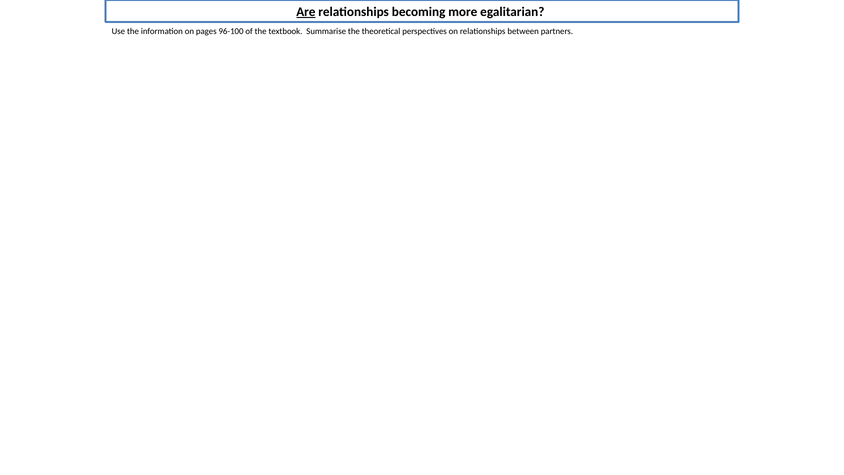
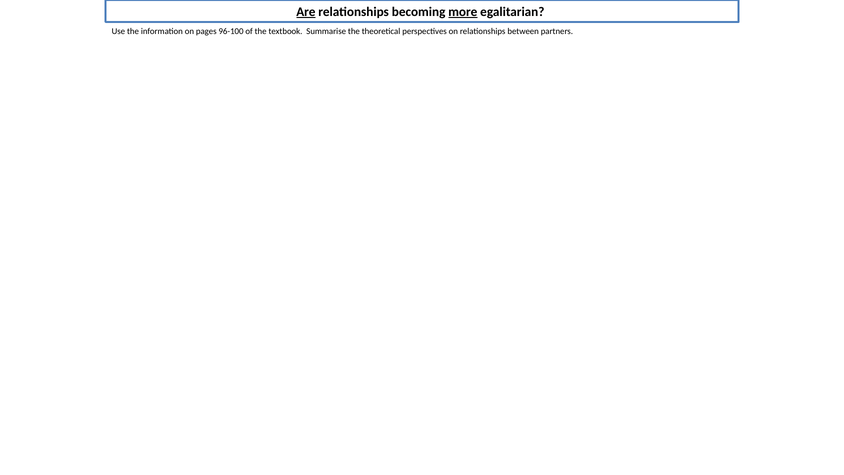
more underline: none -> present
